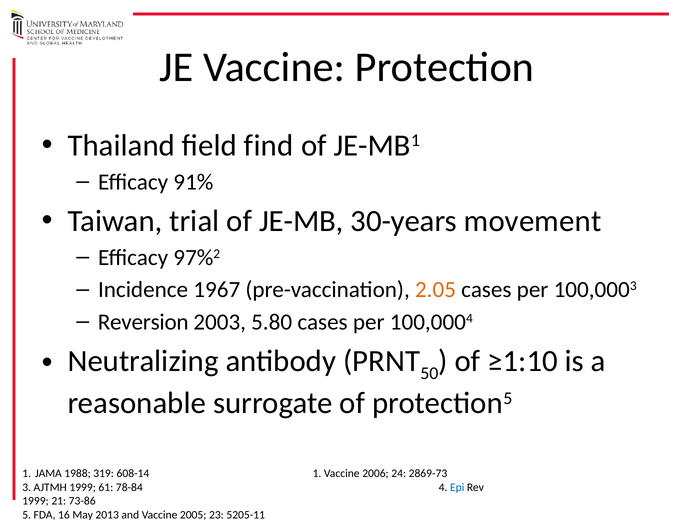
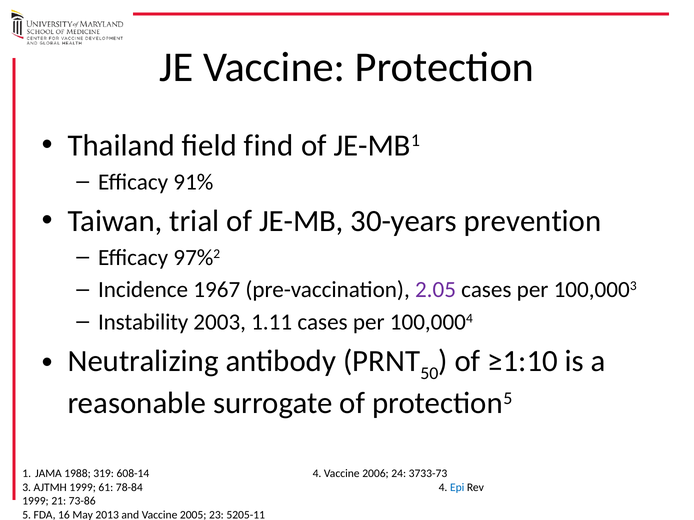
movement: movement -> prevention
2.05 colour: orange -> purple
Reversion: Reversion -> Instability
5.80: 5.80 -> 1.11
608-14 1: 1 -> 4
2869-73: 2869-73 -> 3733-73
